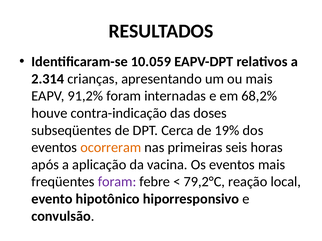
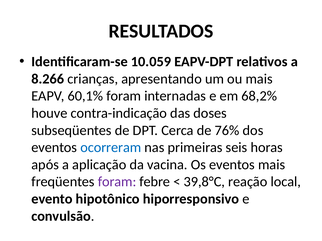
2.314: 2.314 -> 8.266
91,2%: 91,2% -> 60,1%
19%: 19% -> 76%
ocorreram colour: orange -> blue
79,2°C: 79,2°C -> 39,8°C
